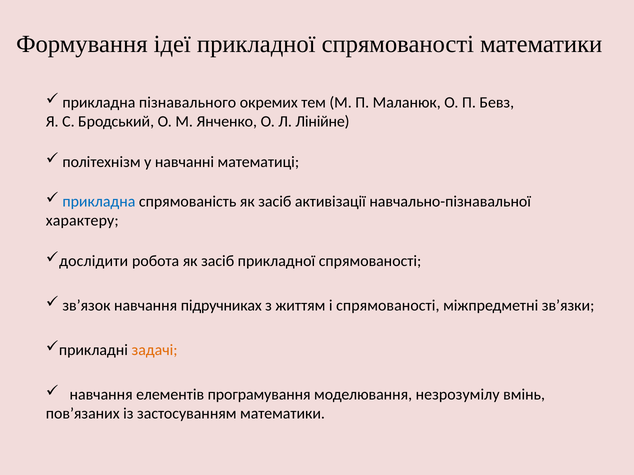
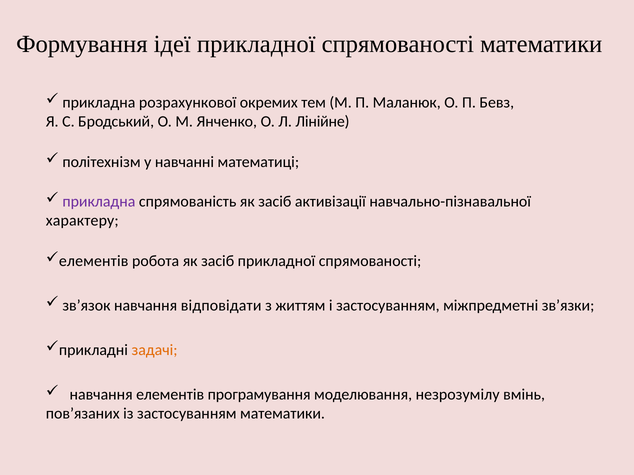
пізнавального: пізнавального -> розрахункової
прикладна at (99, 202) colour: blue -> purple
дослідити at (94, 261): дослідити -> елементів
підручниках: підручниках -> відповідати
і спрямованості: спрямованості -> застосуванням
